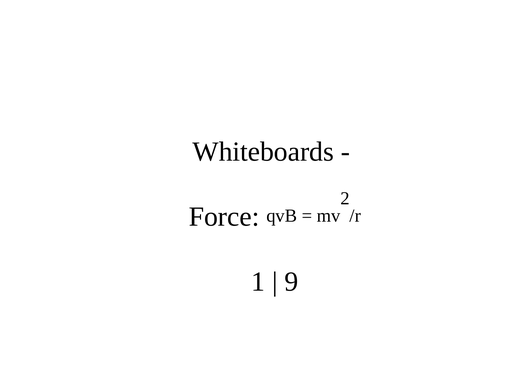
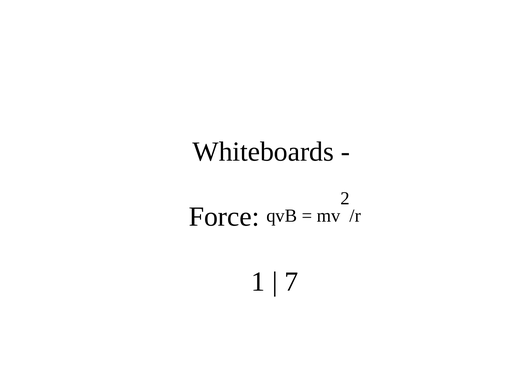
9: 9 -> 7
